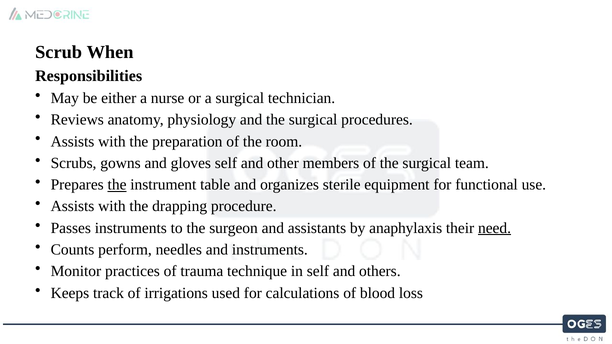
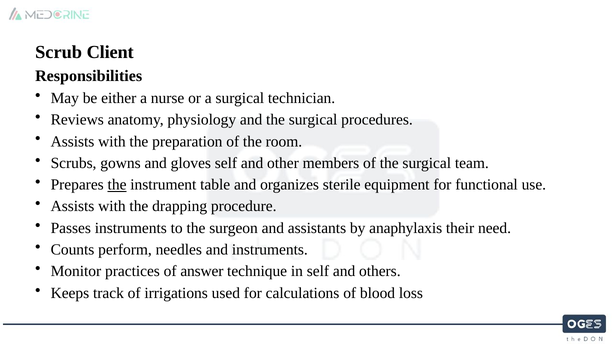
When: When -> Client
need underline: present -> none
trauma: trauma -> answer
